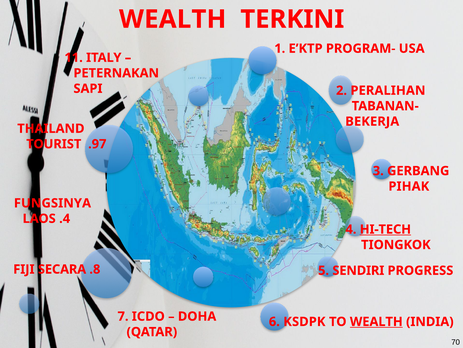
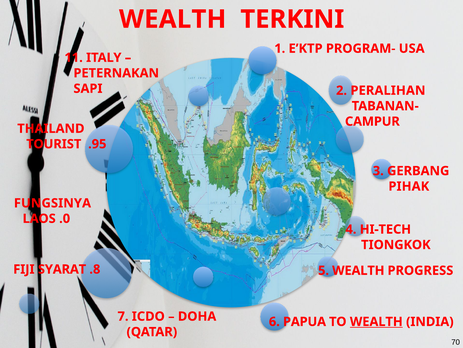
BEKERJA: BEKERJA -> CAMPUR
.97: .97 -> .95
.4: .4 -> .0
HI-TECH underline: present -> none
SECARA: SECARA -> SYARAT
5 SENDIRI: SENDIRI -> WEALTH
KSDPK: KSDPK -> PAPUA
